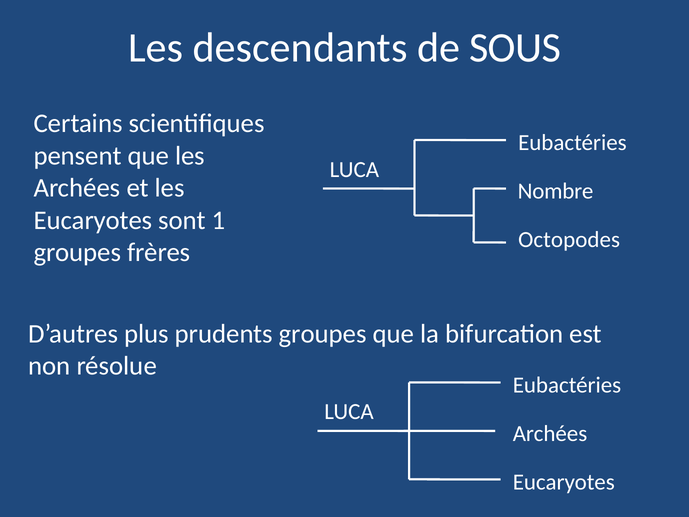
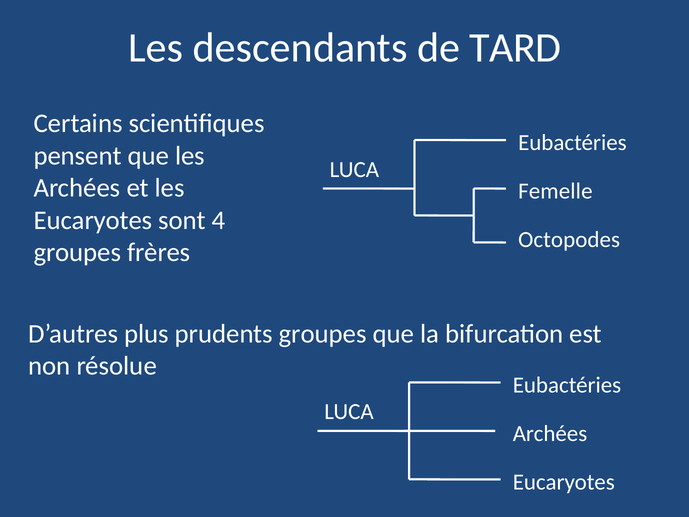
SOUS: SOUS -> TARD
Nombre: Nombre -> Femelle
1: 1 -> 4
